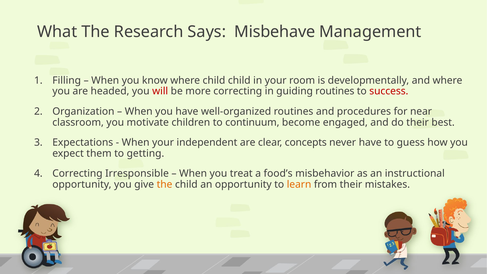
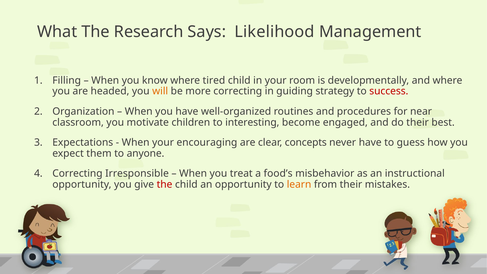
Misbehave: Misbehave -> Likelihood
where child: child -> tired
will colour: red -> orange
guiding routines: routines -> strategy
continuum: continuum -> interesting
independent: independent -> encouraging
getting: getting -> anyone
the at (165, 184) colour: orange -> red
